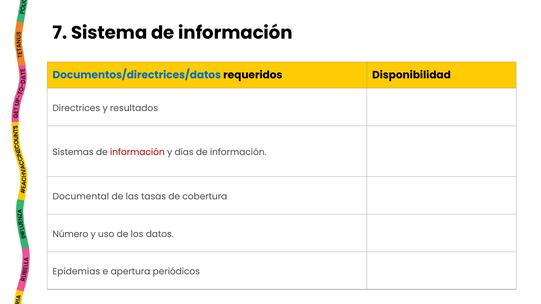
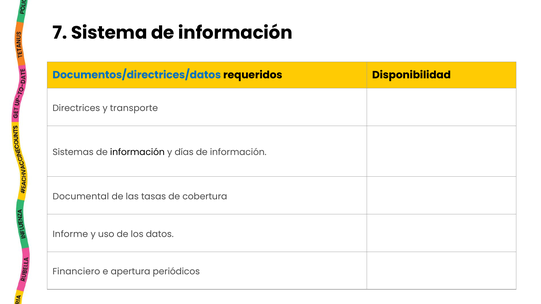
resultados: resultados -> transporte
información at (137, 152) colour: red -> black
Número: Número -> Informe
Epidemias: Epidemias -> Financiero
